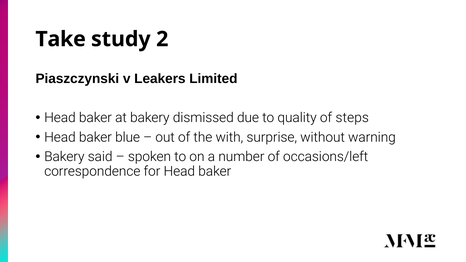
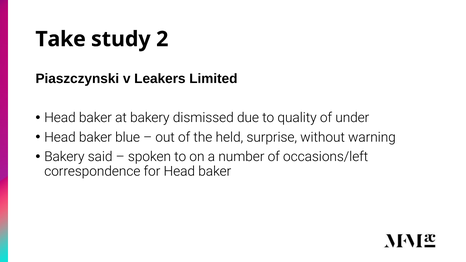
steps: steps -> under
with: with -> held
